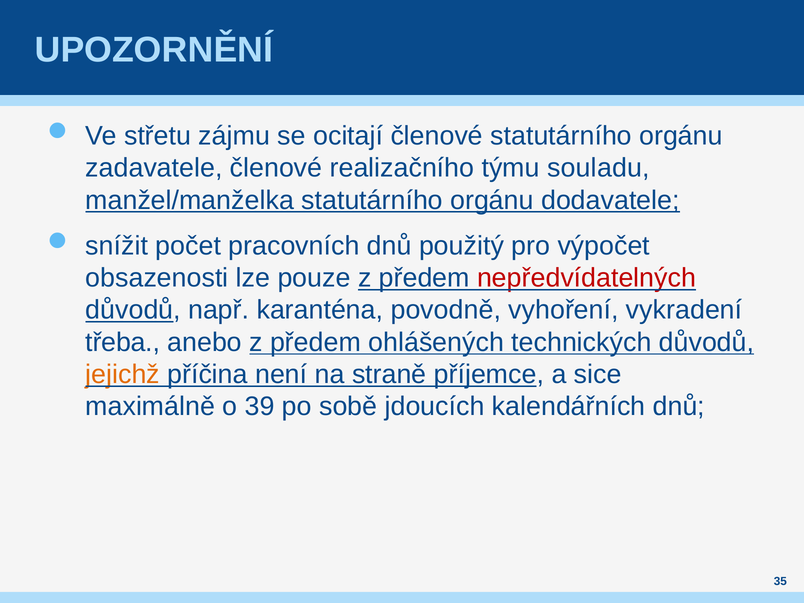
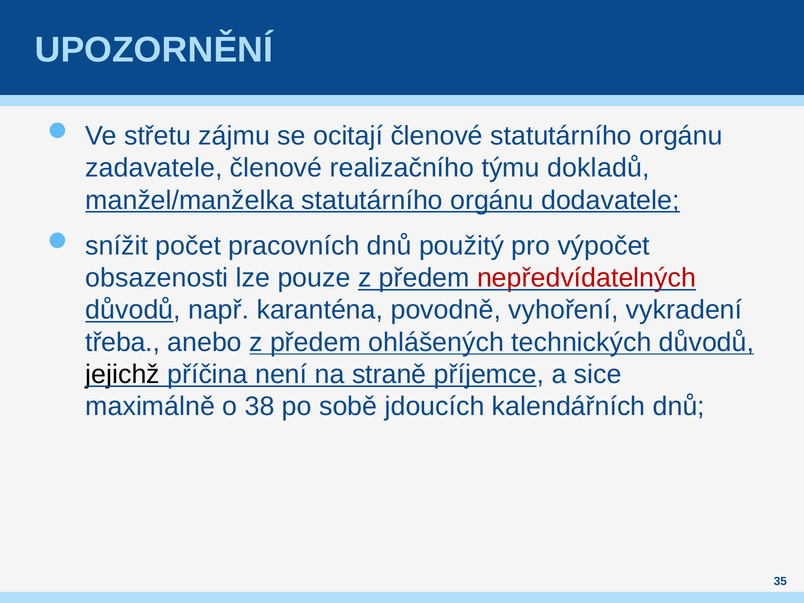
souladu: souladu -> dokladů
jejichž colour: orange -> black
39: 39 -> 38
